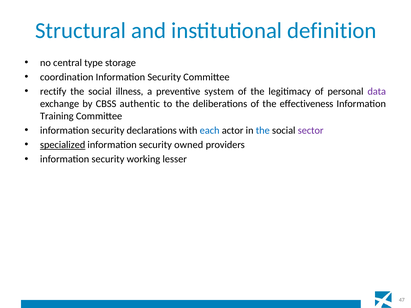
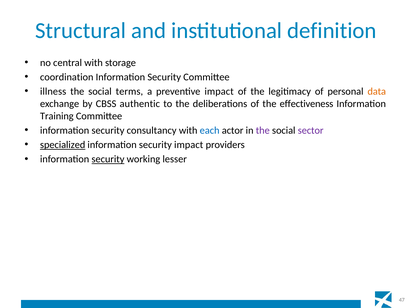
central type: type -> with
rectify: rectify -> illness
illness: illness -> terms
preventive system: system -> impact
data colour: purple -> orange
declarations: declarations -> consultancy
the at (263, 131) colour: blue -> purple
security owned: owned -> impact
security at (108, 159) underline: none -> present
